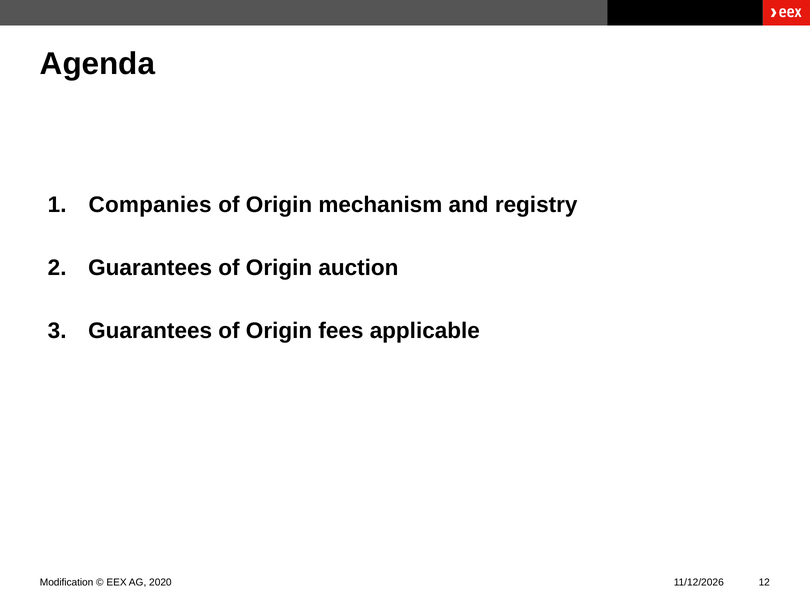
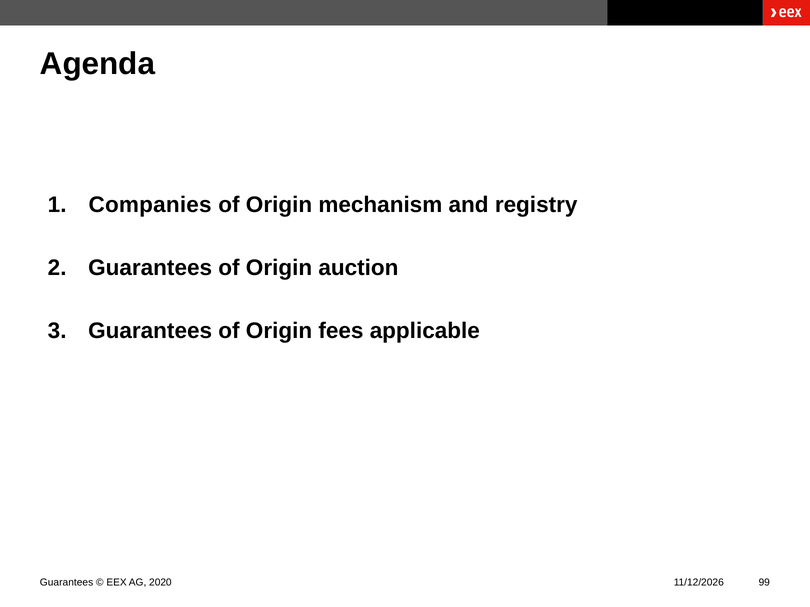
Modification at (67, 583): Modification -> Guarantees
12: 12 -> 99
